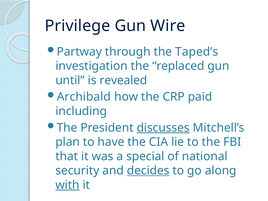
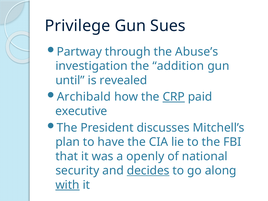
Wire: Wire -> Sues
Taped’s: Taped’s -> Abuse’s
replaced: replaced -> addition
CRP underline: none -> present
including: including -> executive
discusses underline: present -> none
special: special -> openly
